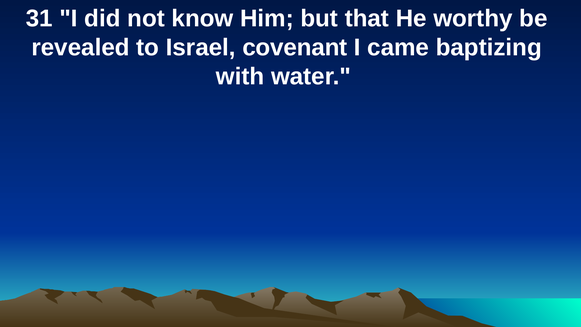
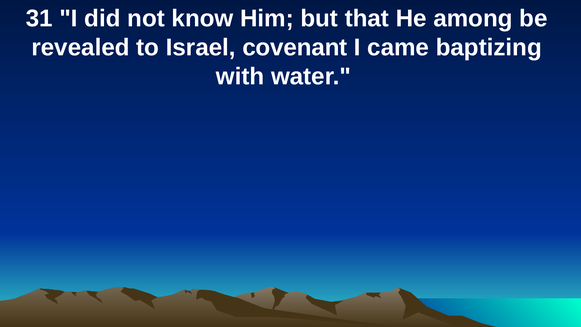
worthy: worthy -> among
